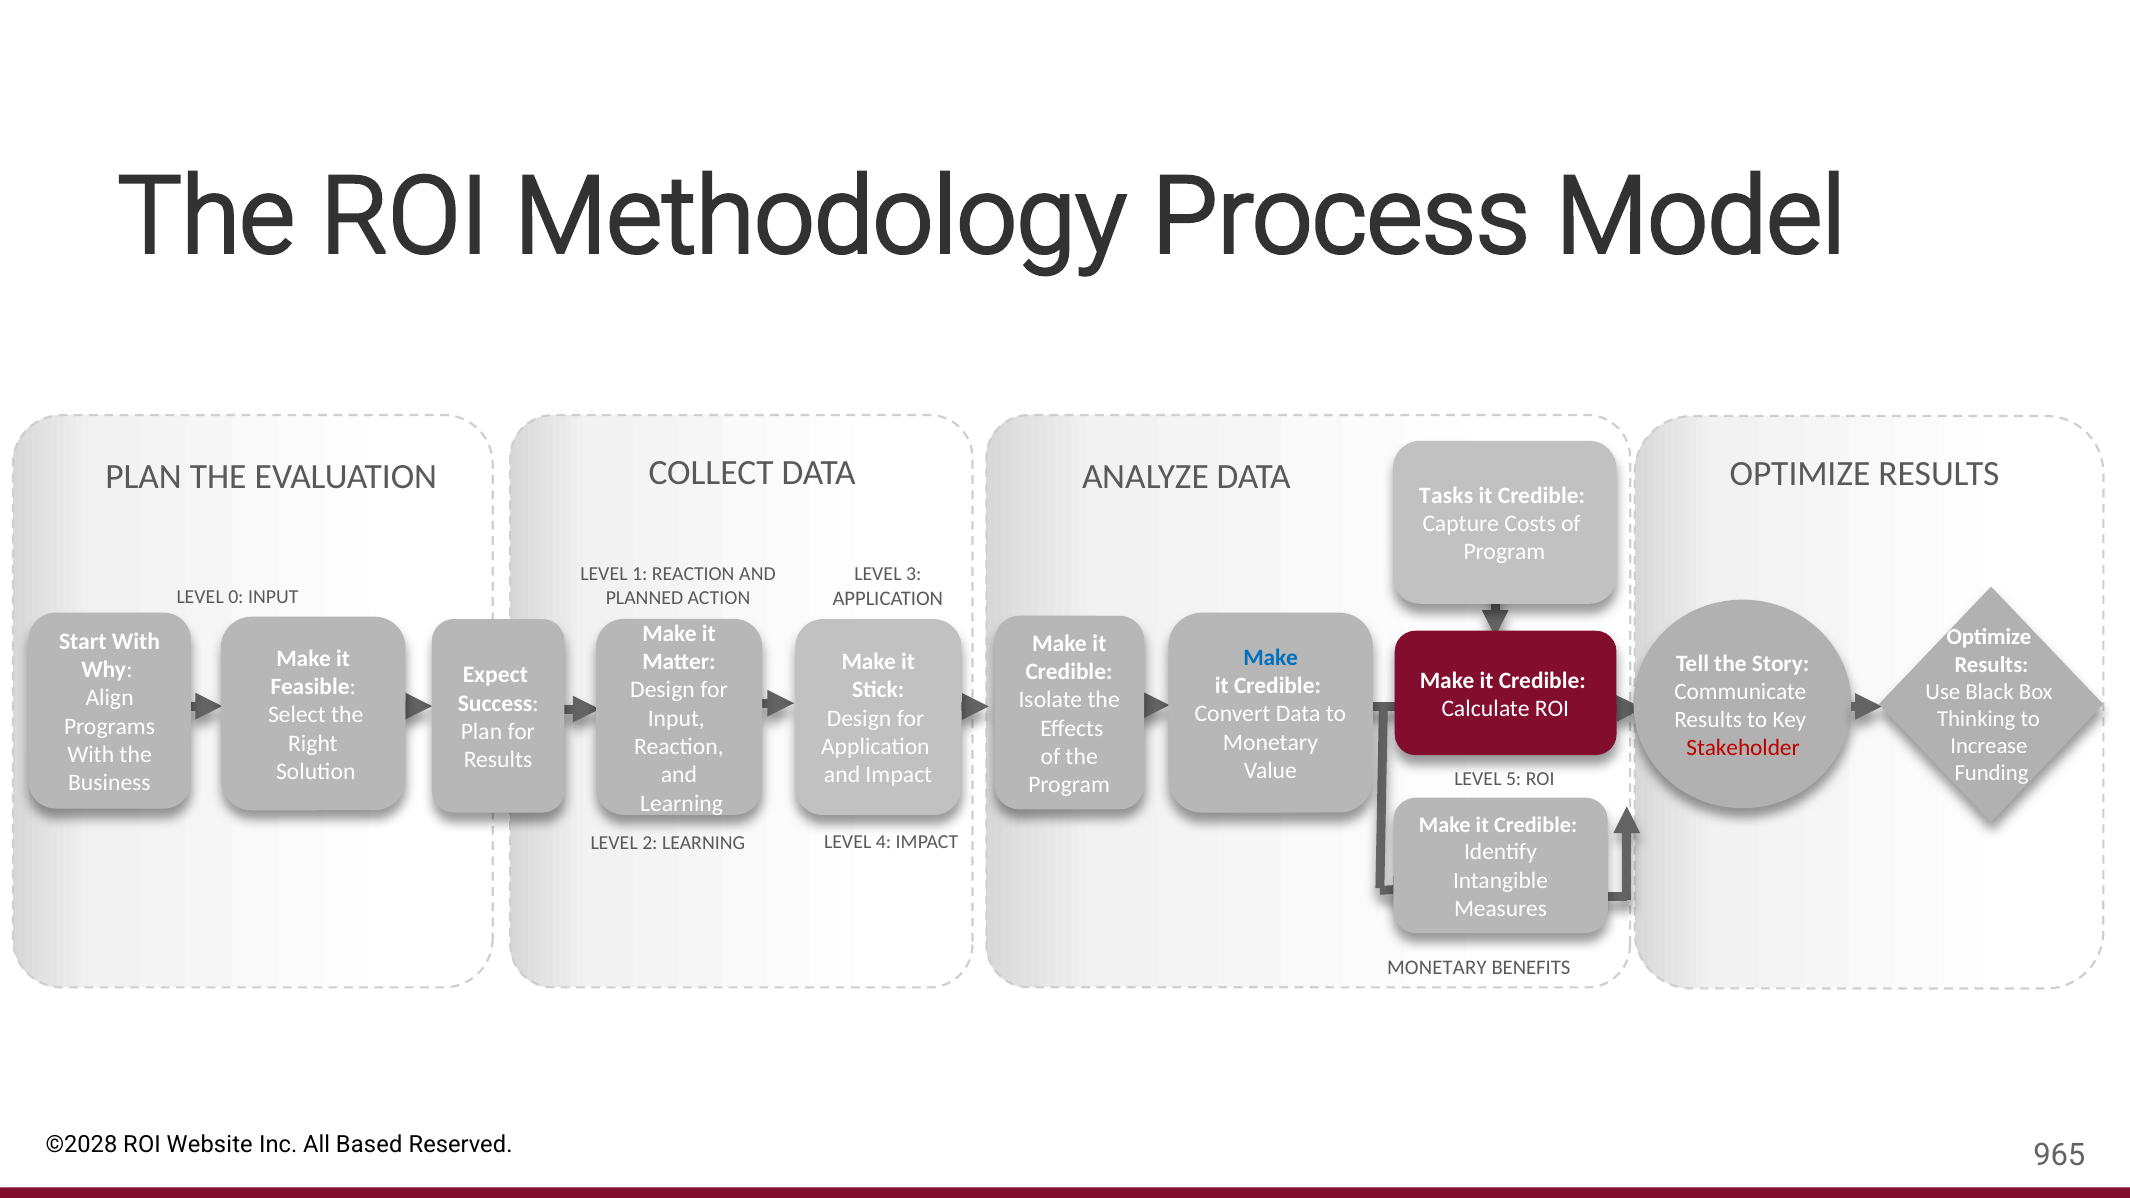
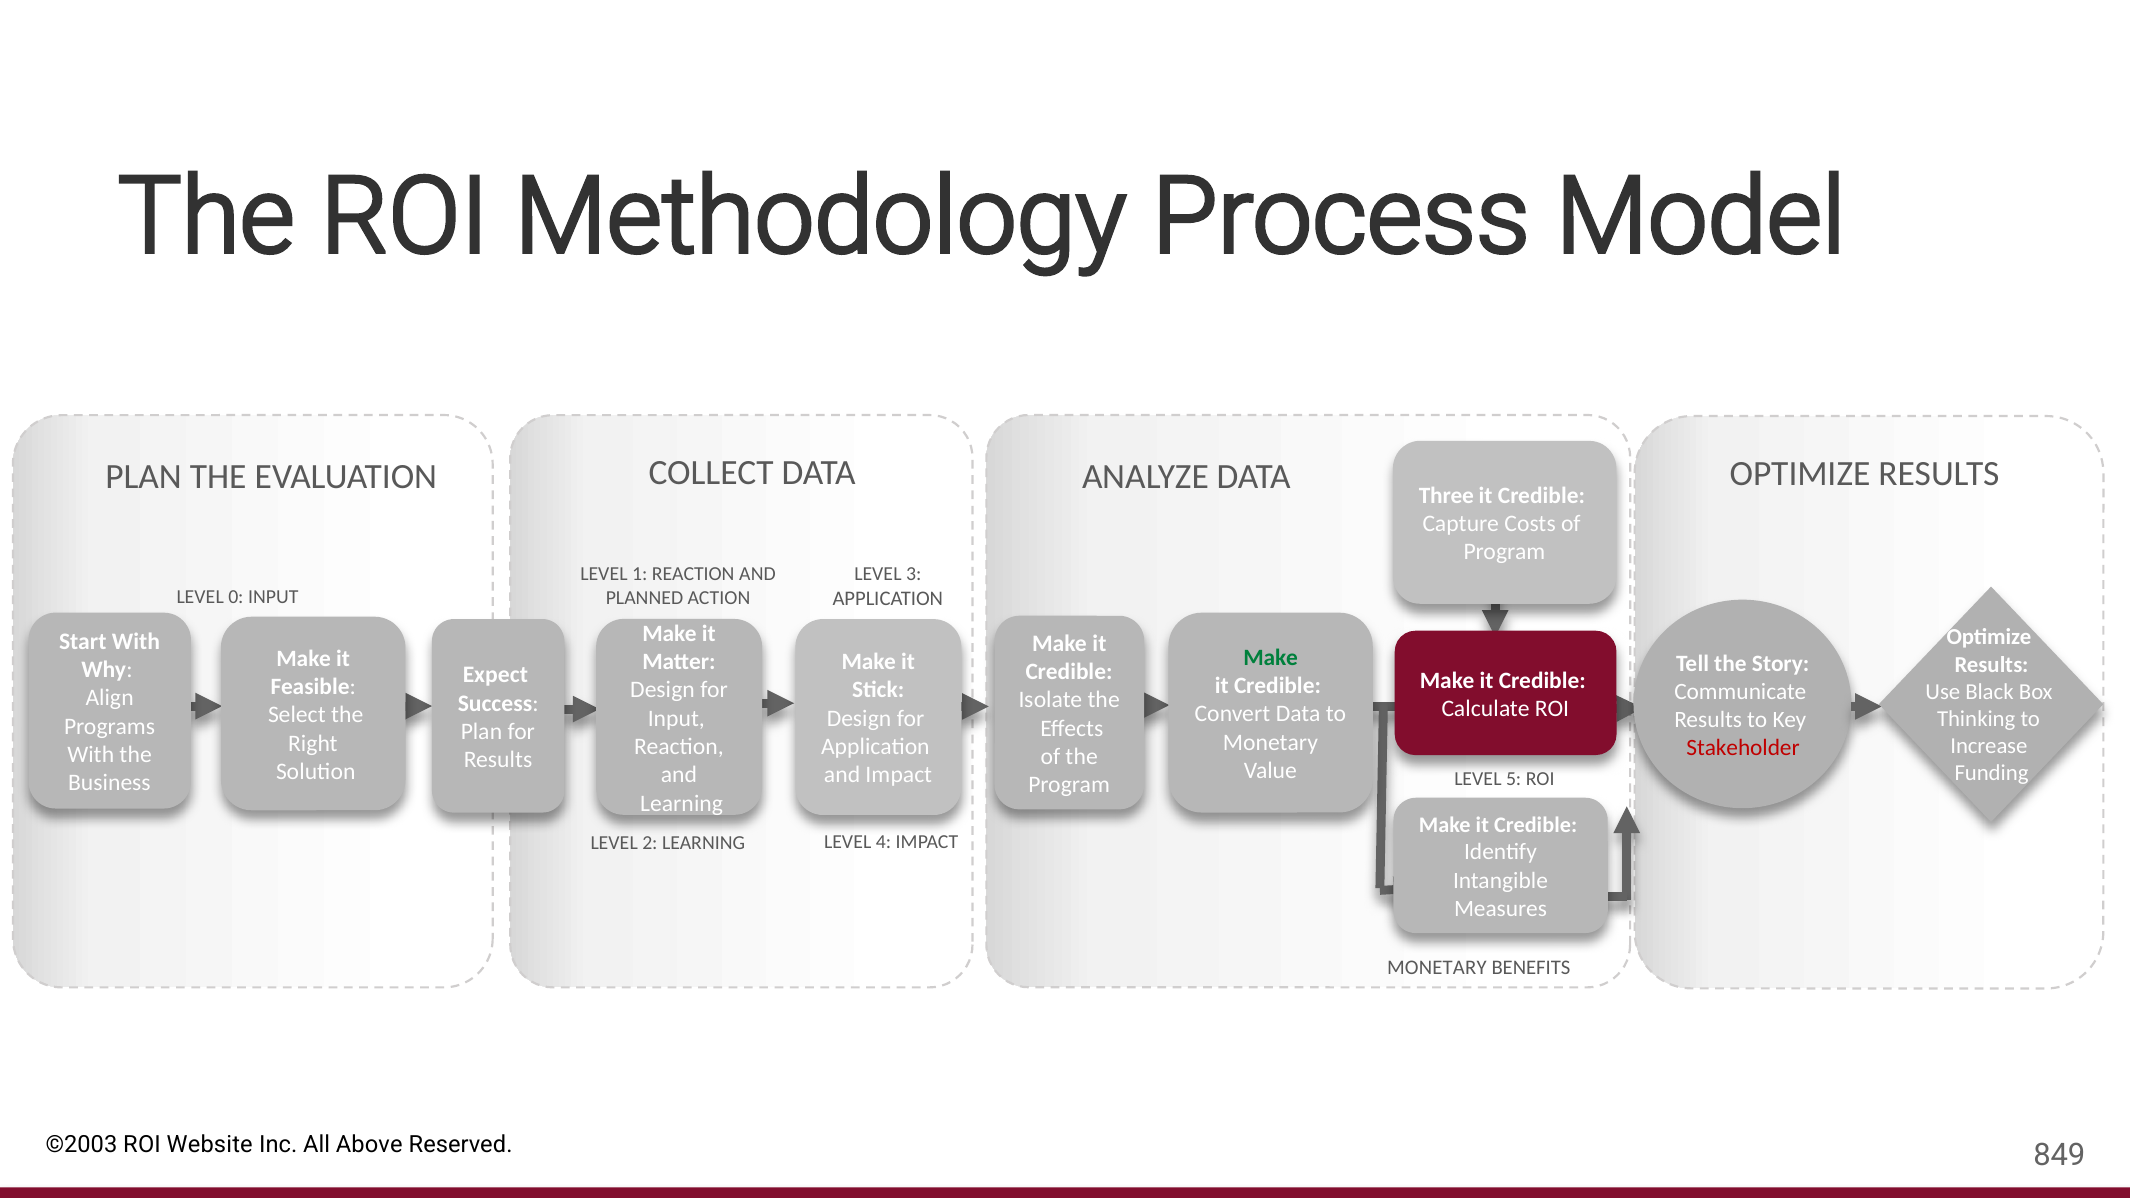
Tasks: Tasks -> Three
Make at (1271, 658) colour: blue -> green
©2028: ©2028 -> ©2003
Based: Based -> Above
965: 965 -> 849
